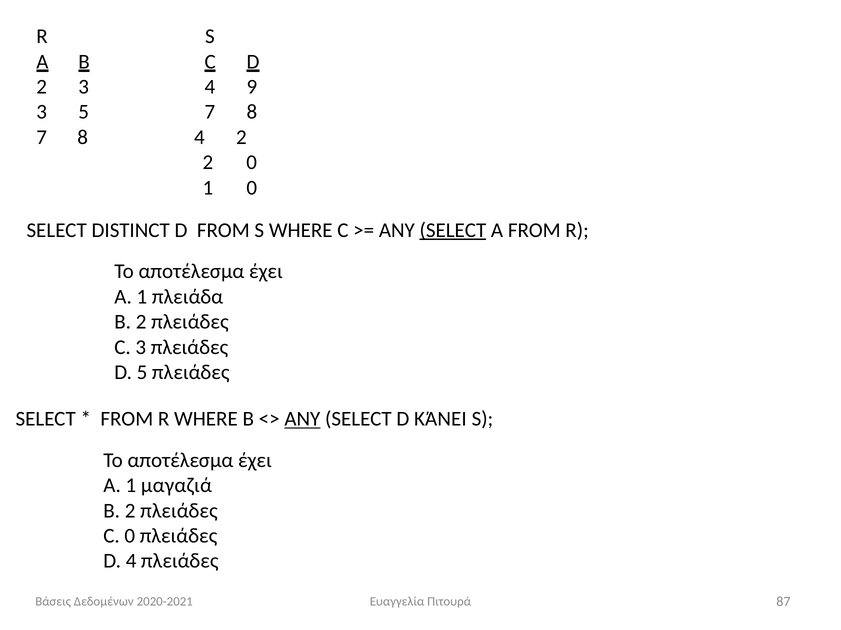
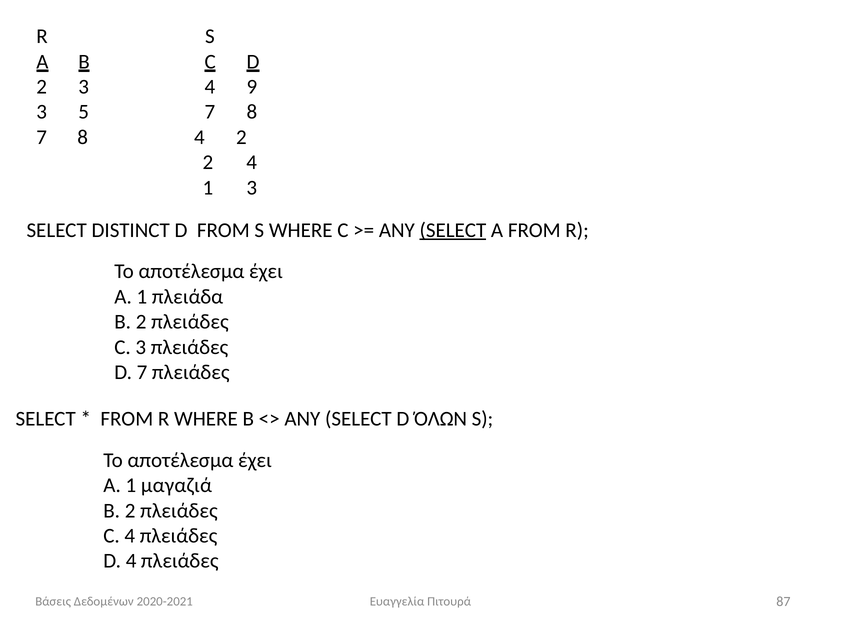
2 0: 0 -> 4
1 0: 0 -> 3
D 5: 5 -> 7
ANY at (302, 420) underline: present -> none
ΚΆΝΕΙ: ΚΆΝΕΙ -> ΌΛΩΝ
C 0: 0 -> 4
